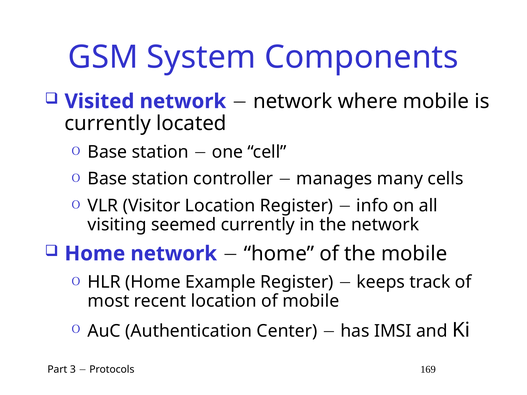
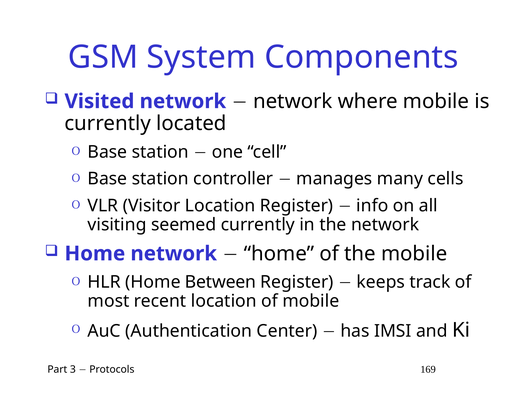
Example: Example -> Between
